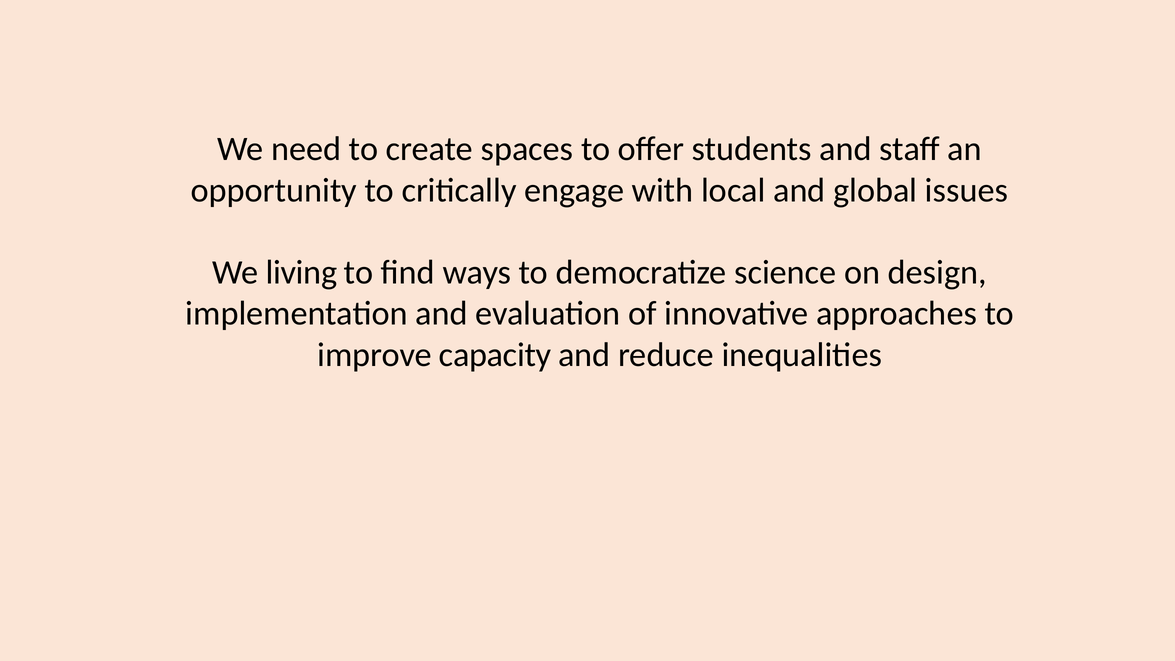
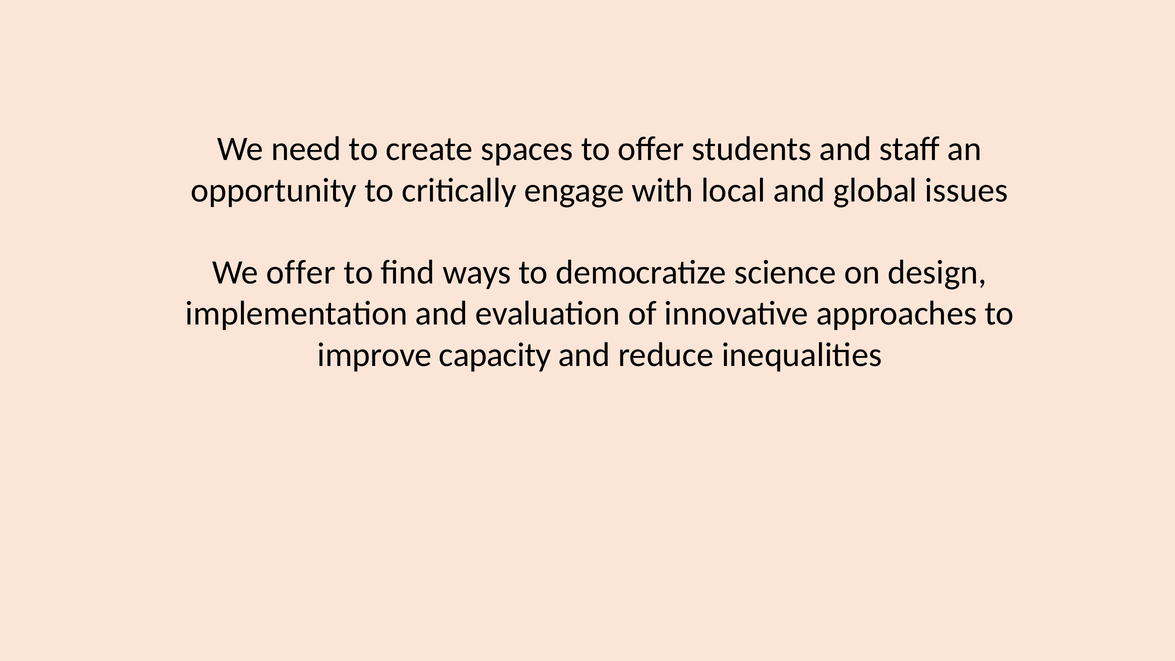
We living: living -> offer
